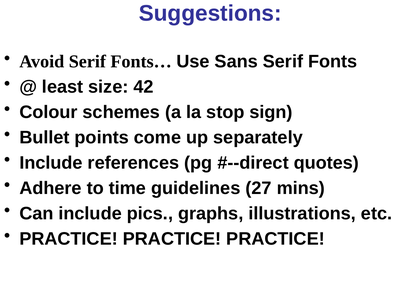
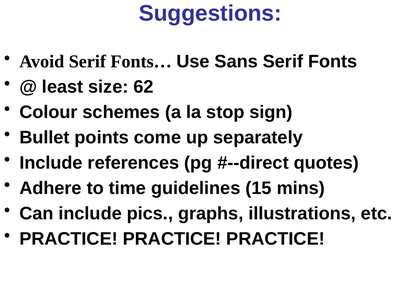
42: 42 -> 62
27: 27 -> 15
